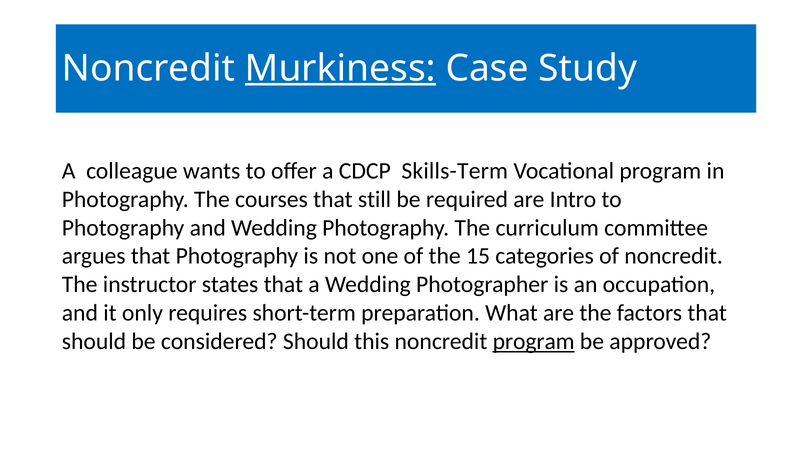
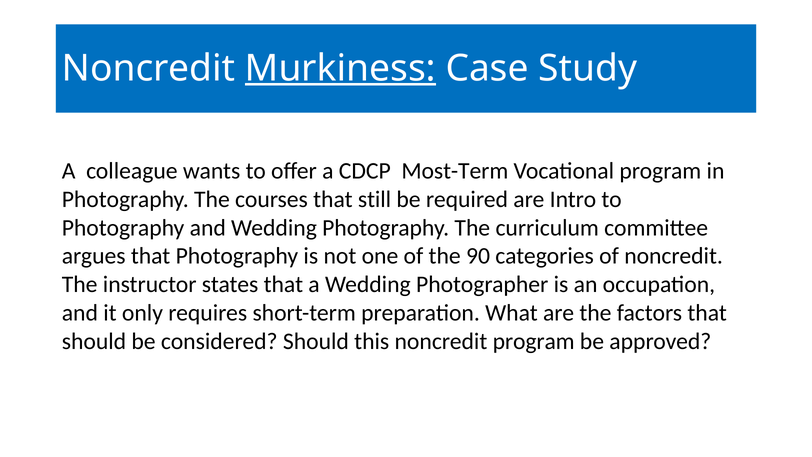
Skills-Term: Skills-Term -> Most-Term
15: 15 -> 90
program at (534, 341) underline: present -> none
